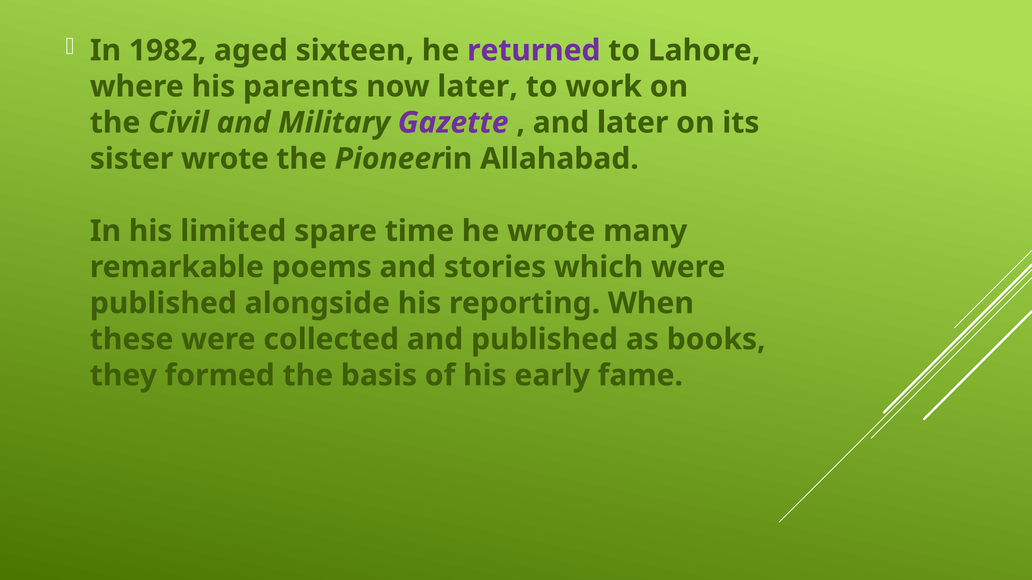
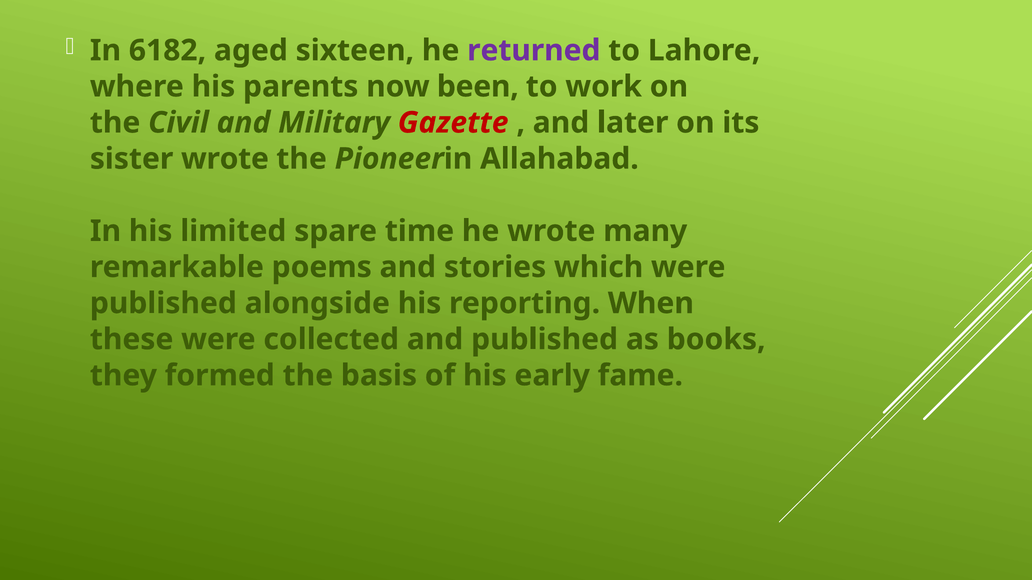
1982: 1982 -> 6182
now later: later -> been
Gazette colour: purple -> red
